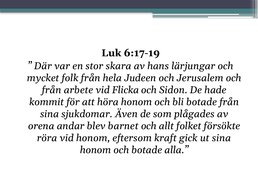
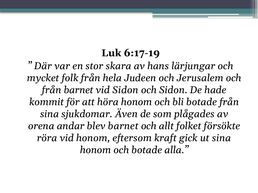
från arbete: arbete -> barnet
vid Flicka: Flicka -> Sidon
